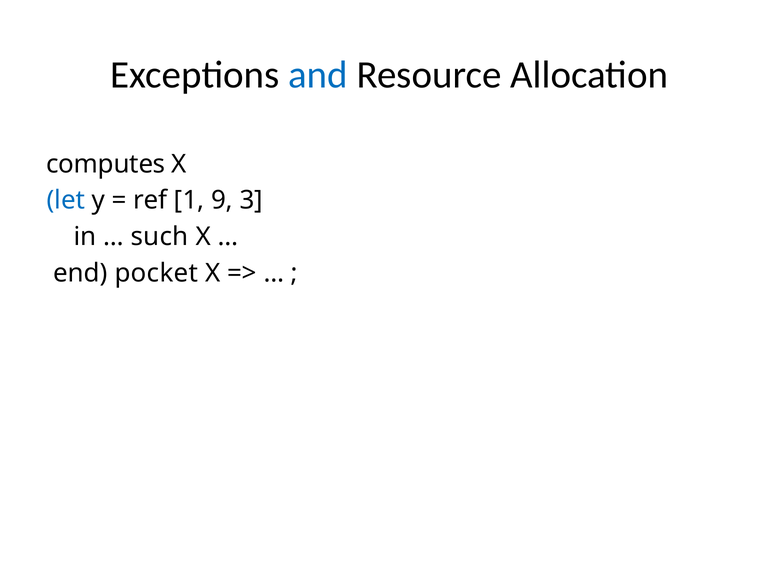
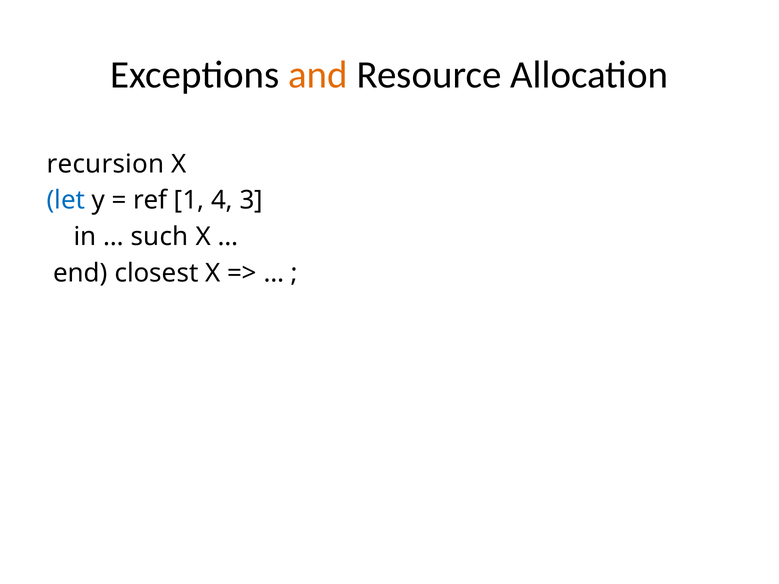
and colour: blue -> orange
computes: computes -> recursion
9: 9 -> 4
pocket: pocket -> closest
